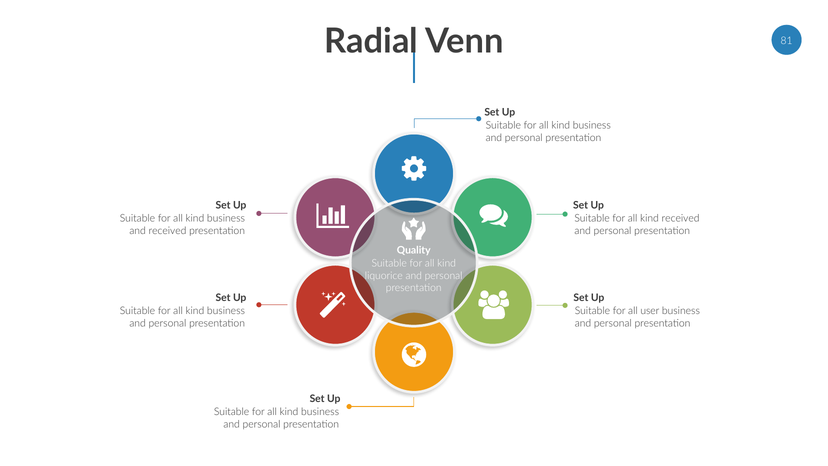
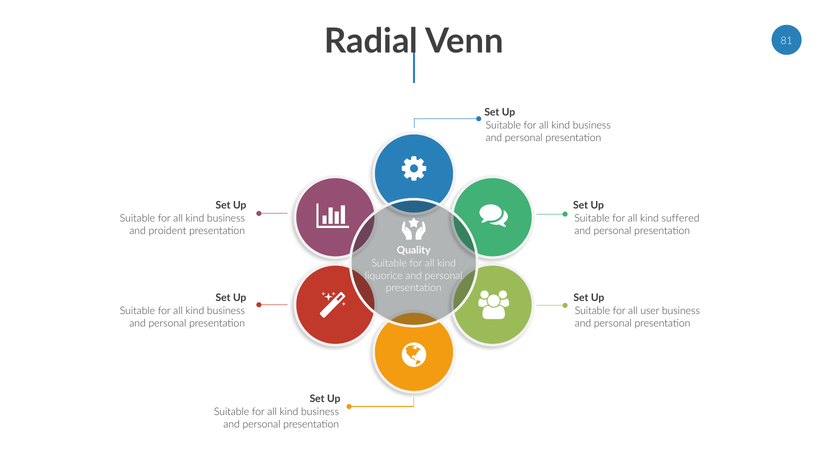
kind received: received -> suffered
and received: received -> proident
